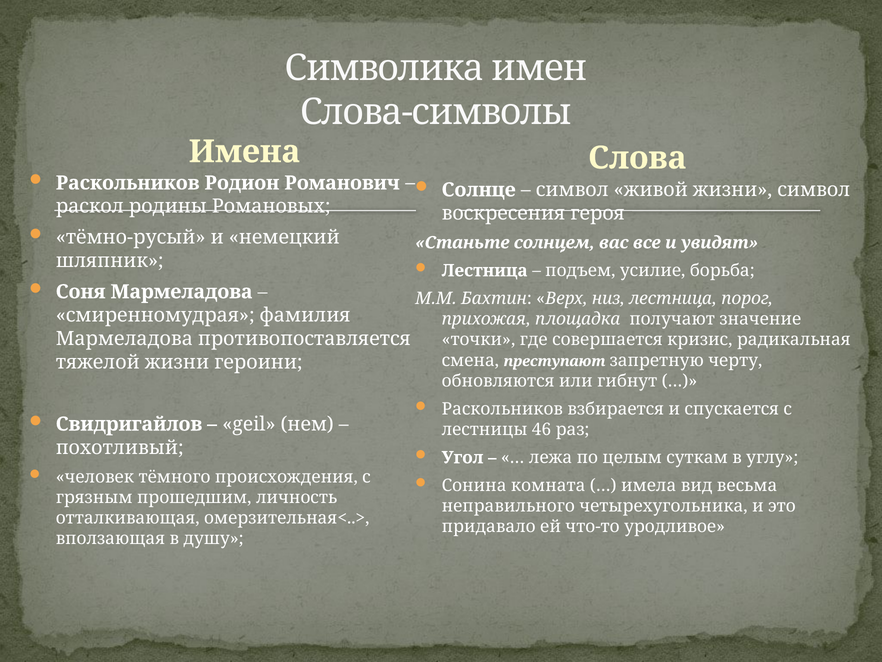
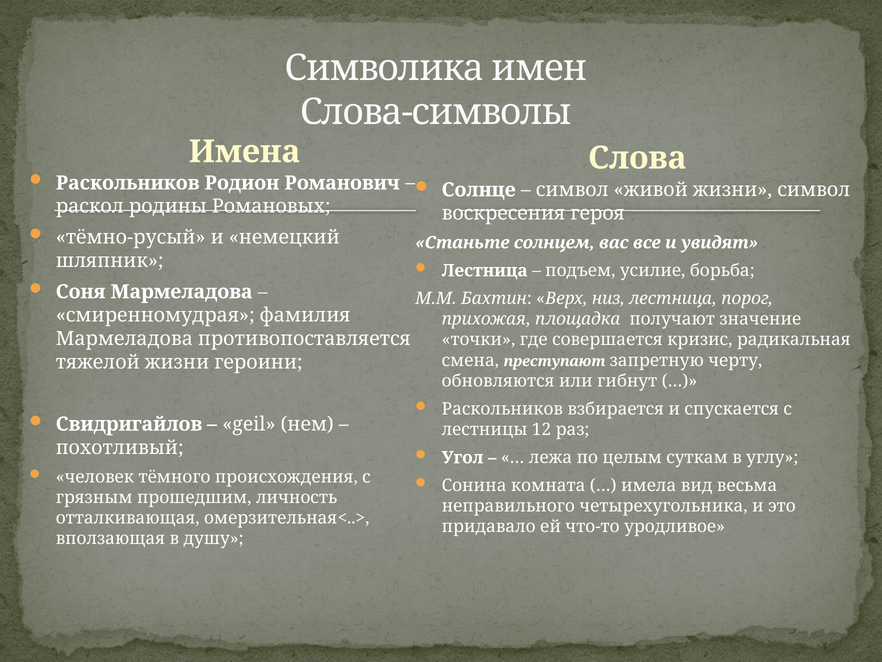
46: 46 -> 12
